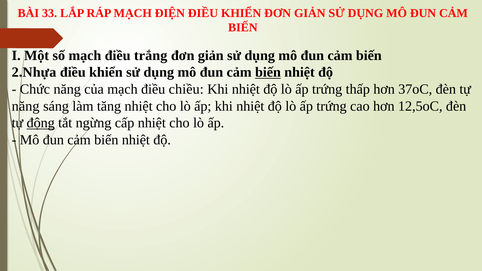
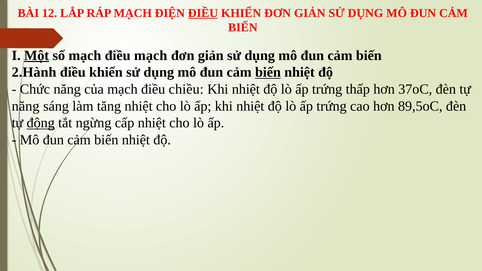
33: 33 -> 12
ĐIỀU at (203, 13) underline: none -> present
Một underline: none -> present
điều trắng: trắng -> mạch
2.Nhựa: 2.Nhựa -> 2.Hành
12,5oC: 12,5oC -> 89,5oC
